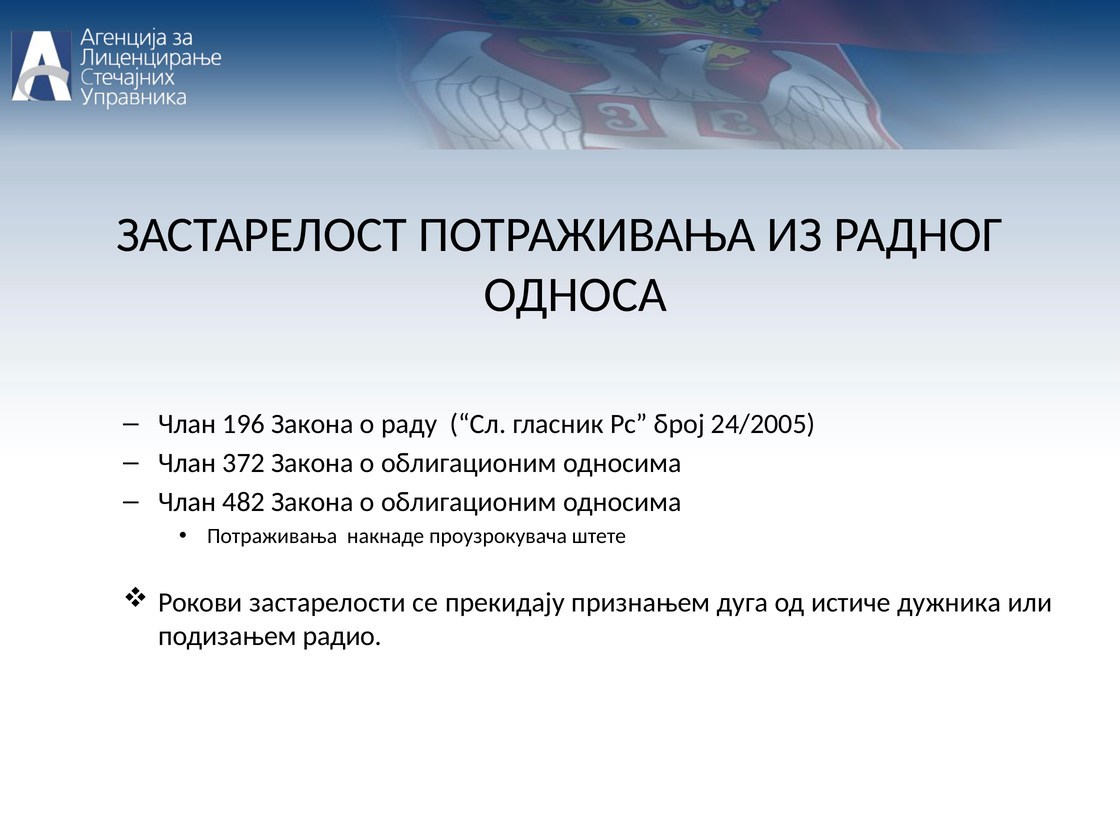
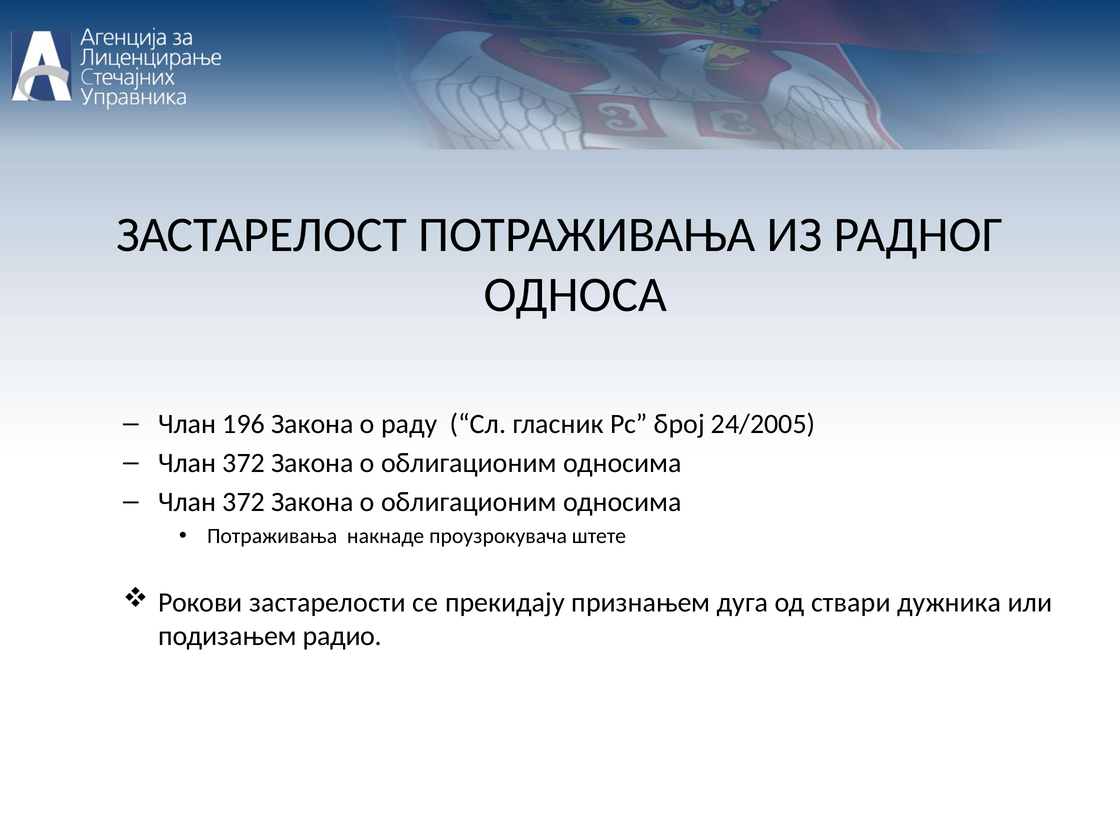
482 at (244, 502): 482 -> 372
истиче: истиче -> ствари
